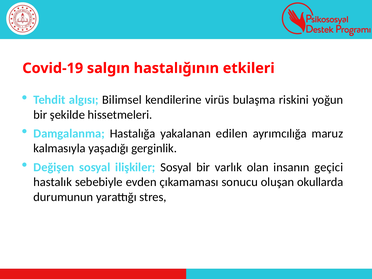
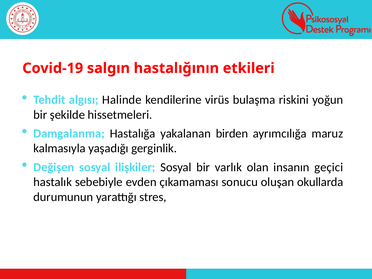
Bilimsel: Bilimsel -> Halinde
edilen: edilen -> birden
